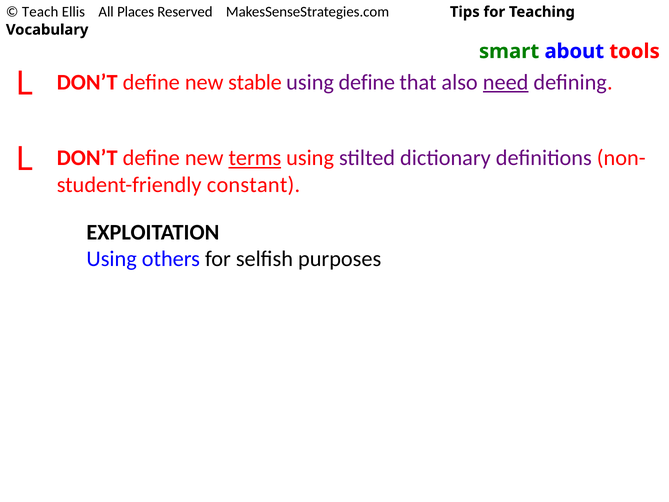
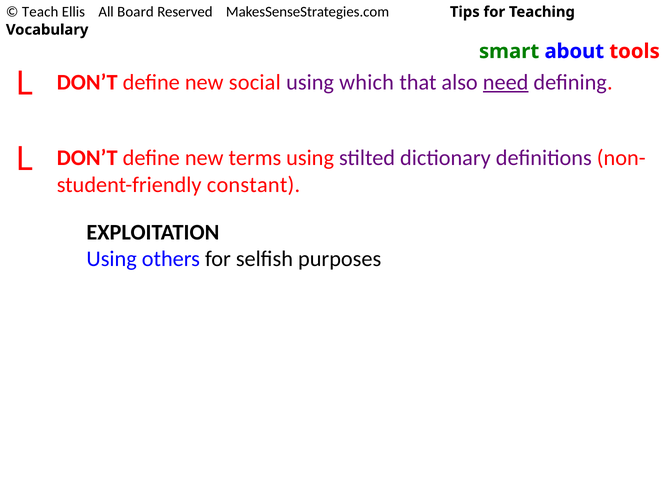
Places: Places -> Board
stable: stable -> social
using define: define -> which
terms underline: present -> none
